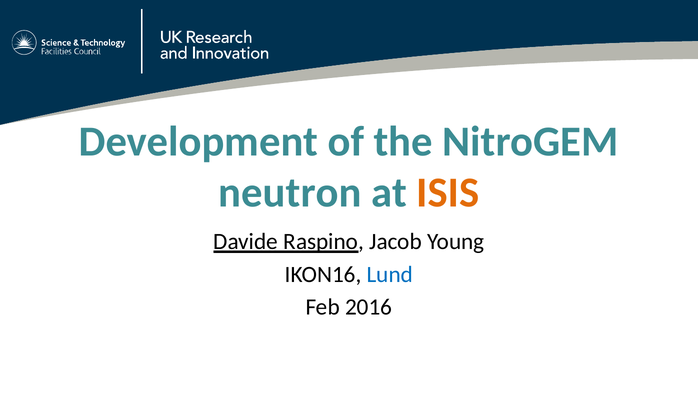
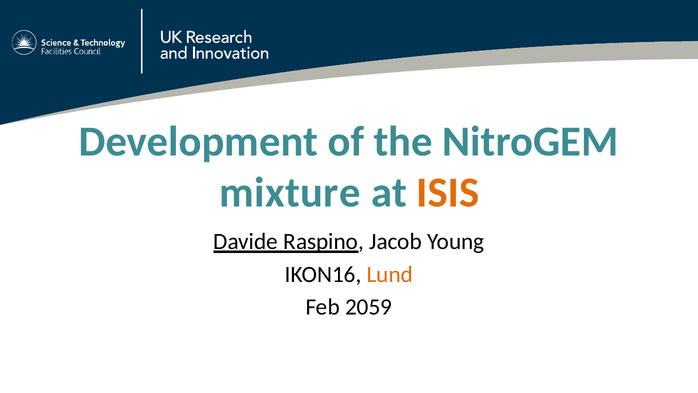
neutron: neutron -> mixture
Lund colour: blue -> orange
2016: 2016 -> 2059
